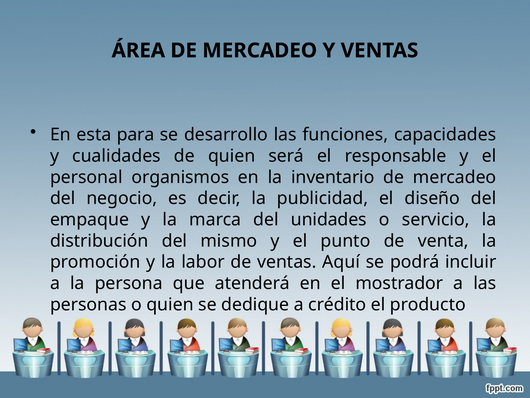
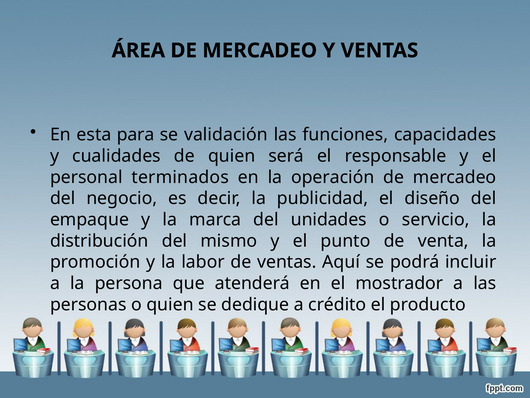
desarrollo: desarrollo -> validación
organismos: organismos -> terminados
inventario: inventario -> operación
